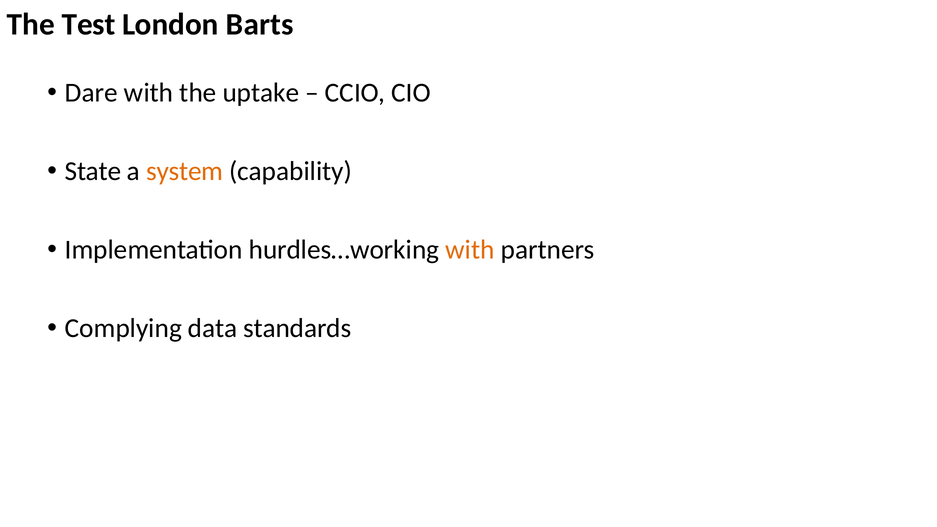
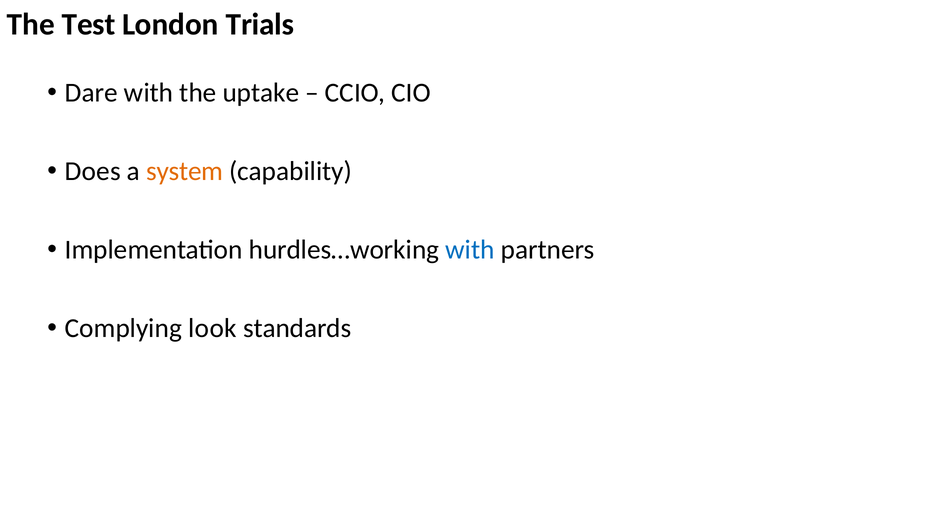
Barts: Barts -> Trials
State: State -> Does
with at (470, 250) colour: orange -> blue
data: data -> look
